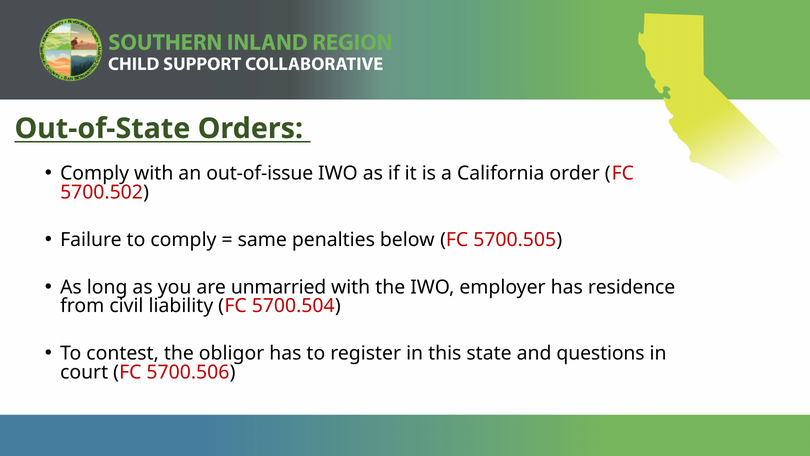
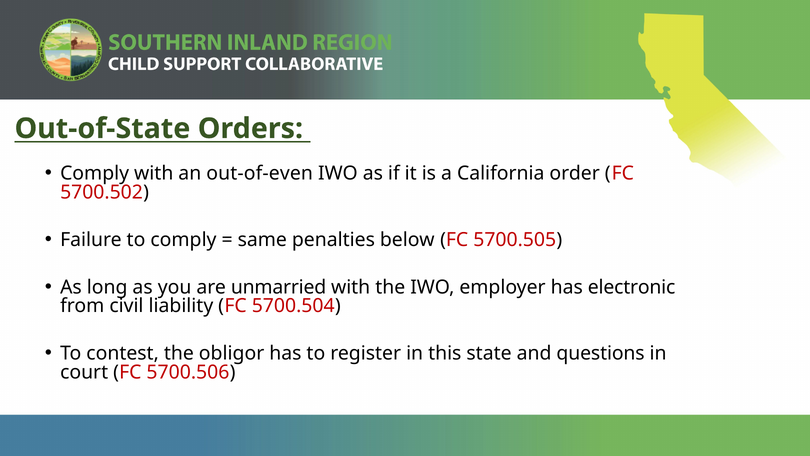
out-of-issue: out-of-issue -> out-of-even
residence: residence -> electronic
